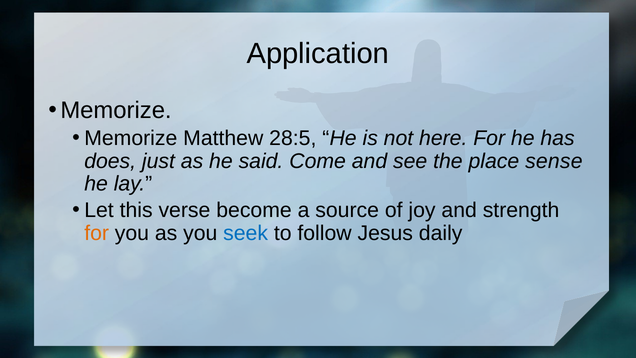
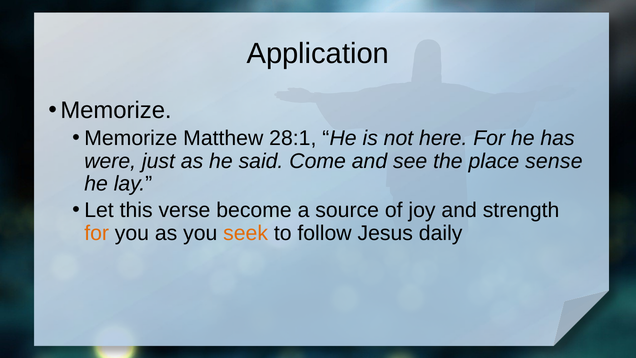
28:5: 28:5 -> 28:1
does: does -> were
seek colour: blue -> orange
